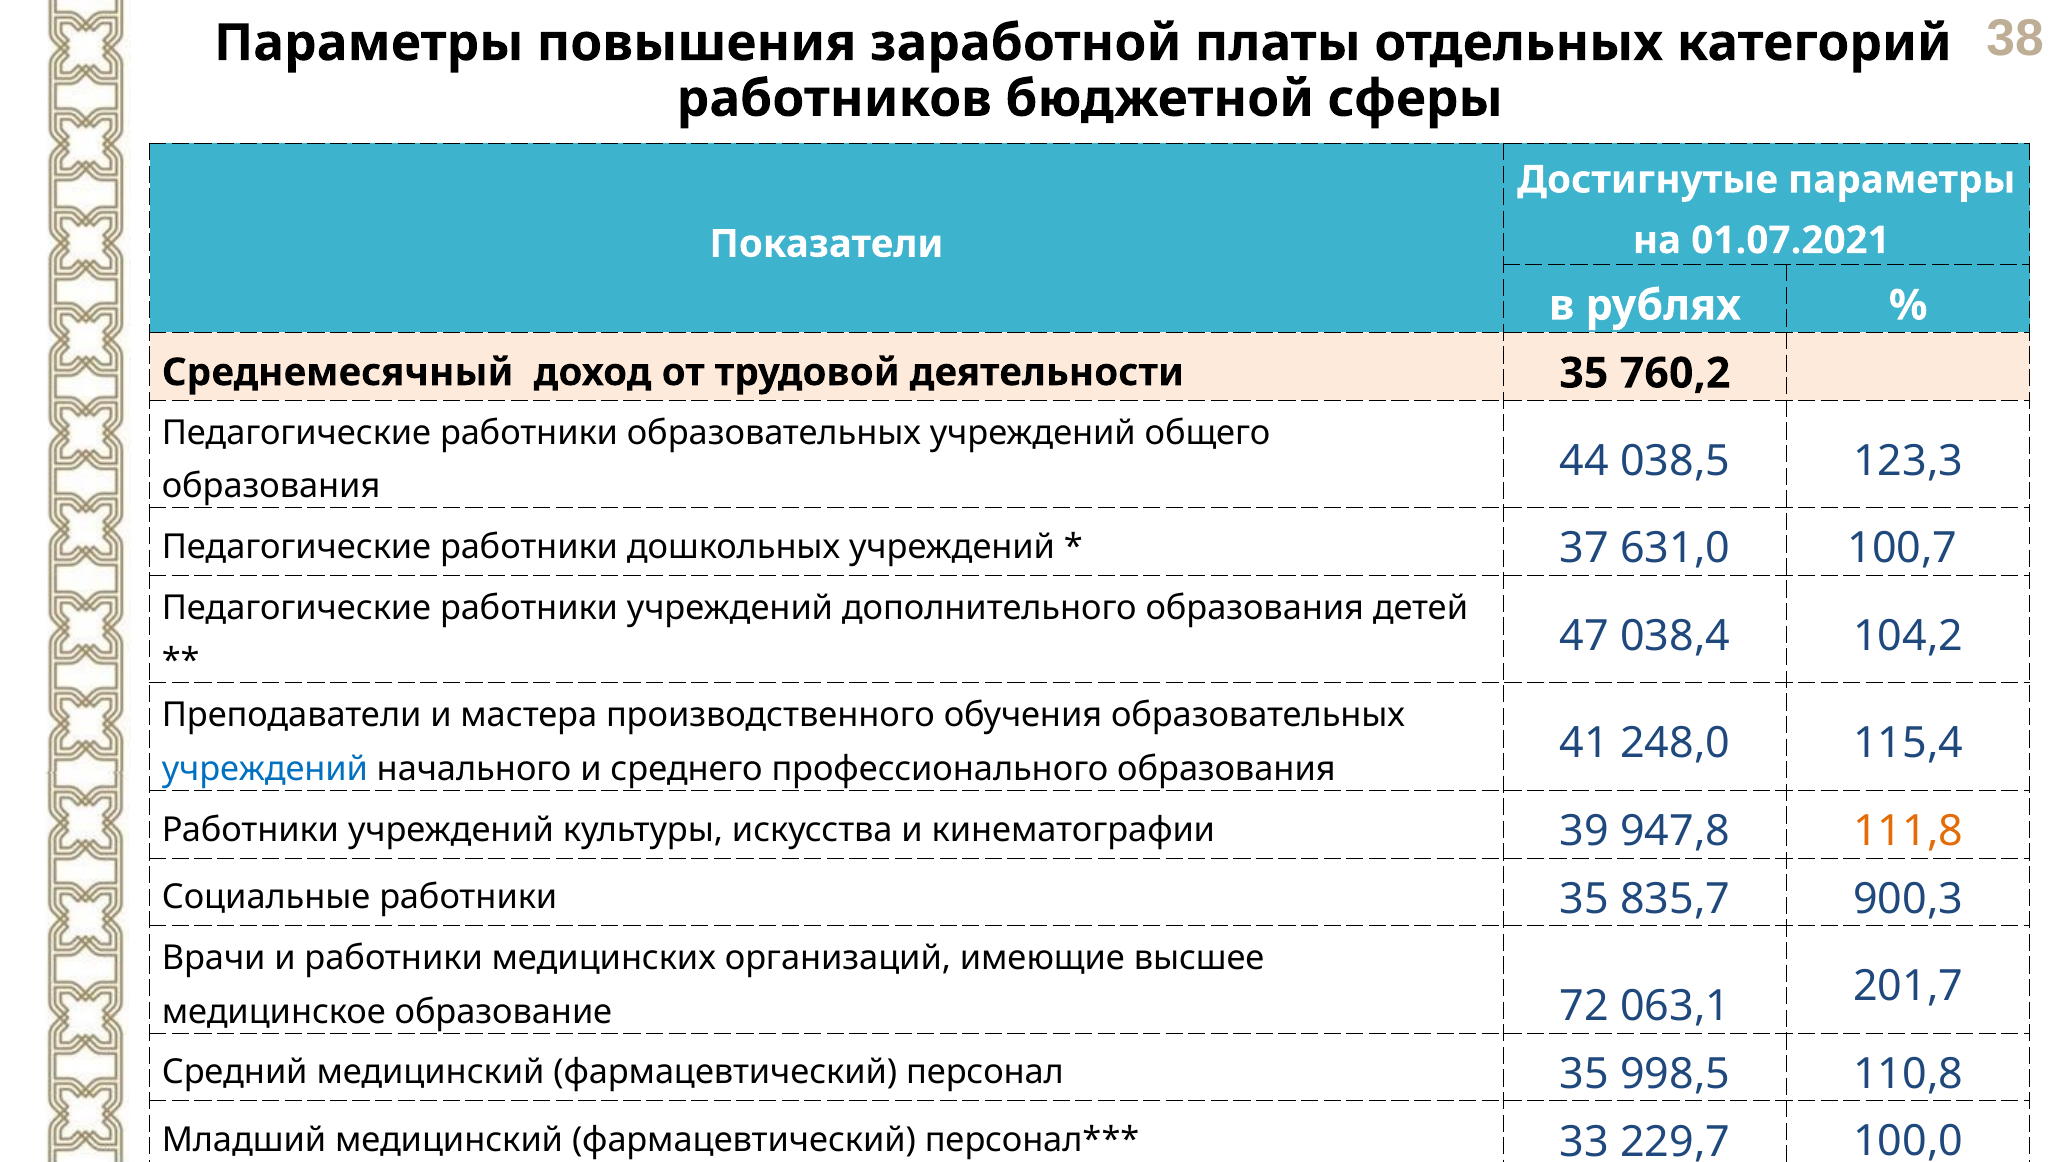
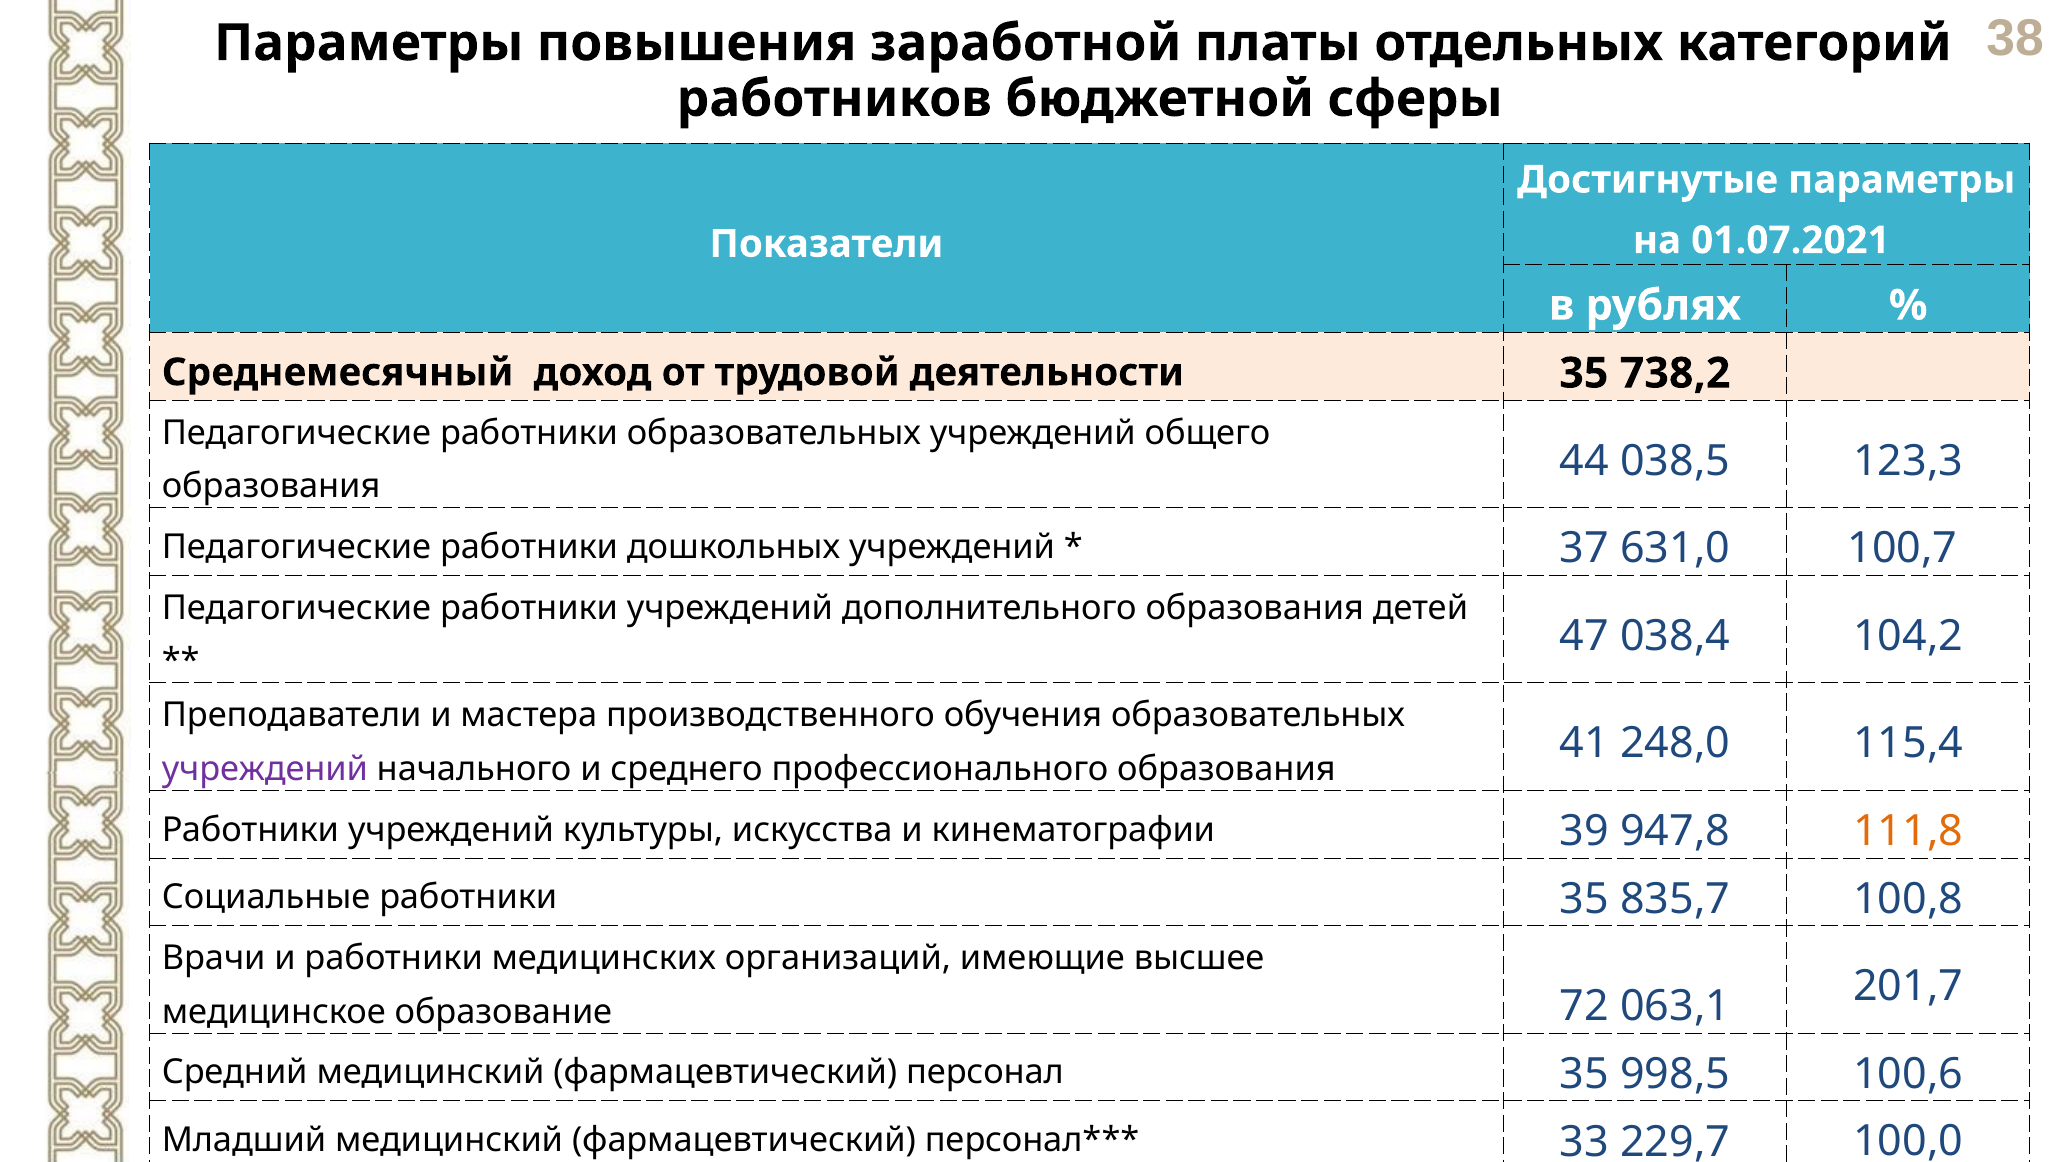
760,2: 760,2 -> 738,2
учреждений at (265, 769) colour: blue -> purple
900,3: 900,3 -> 100,8
110,8: 110,8 -> 100,6
